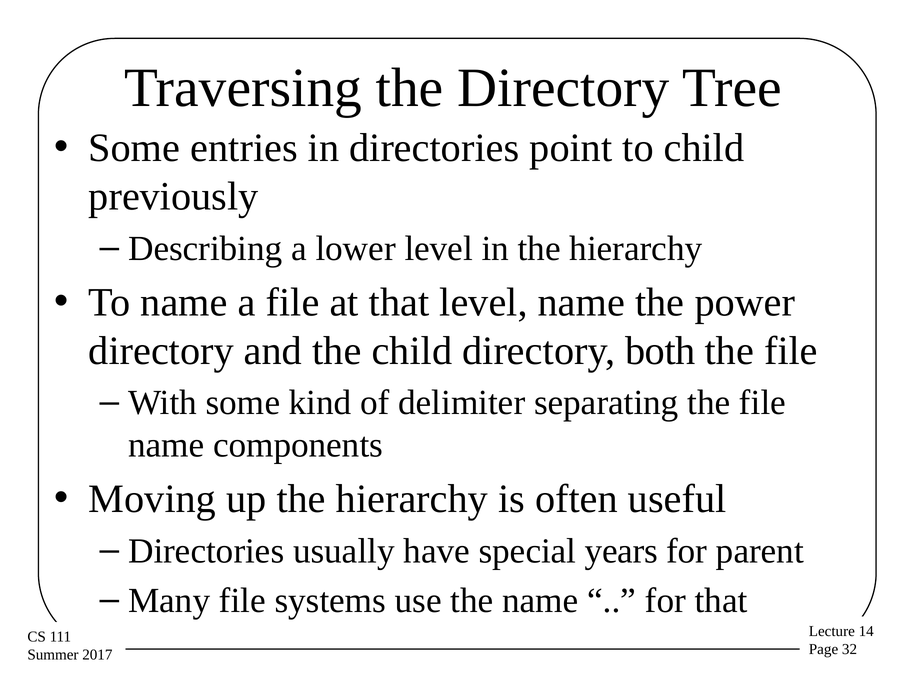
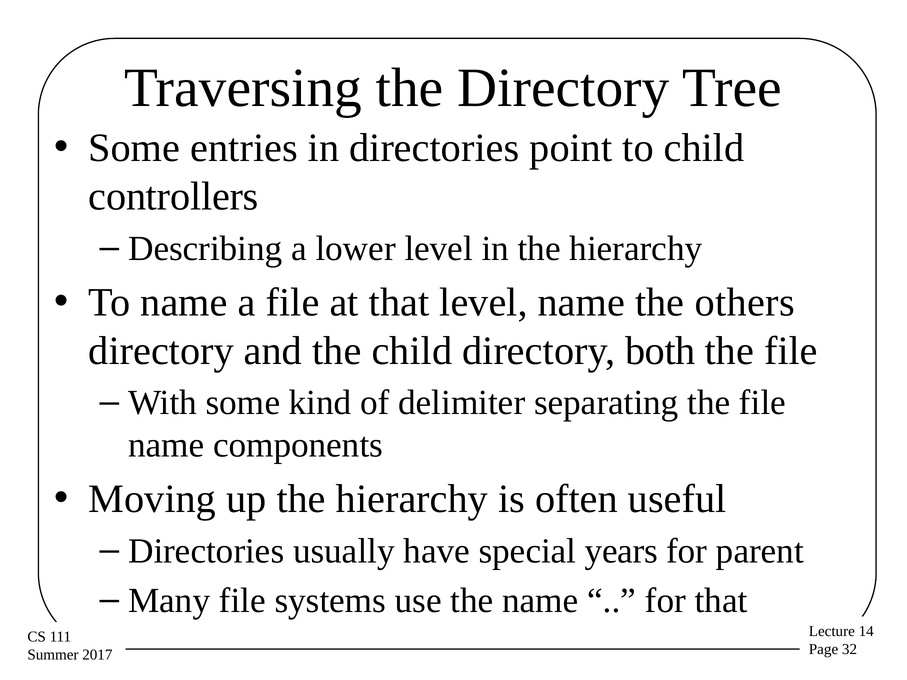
previously: previously -> controllers
power: power -> others
